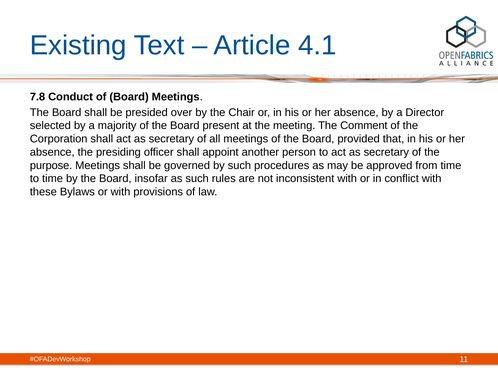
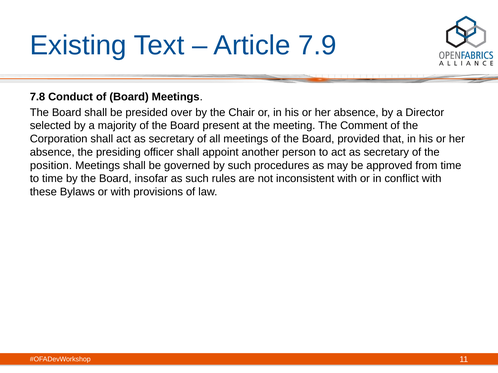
4.1: 4.1 -> 7.9
purpose: purpose -> position
